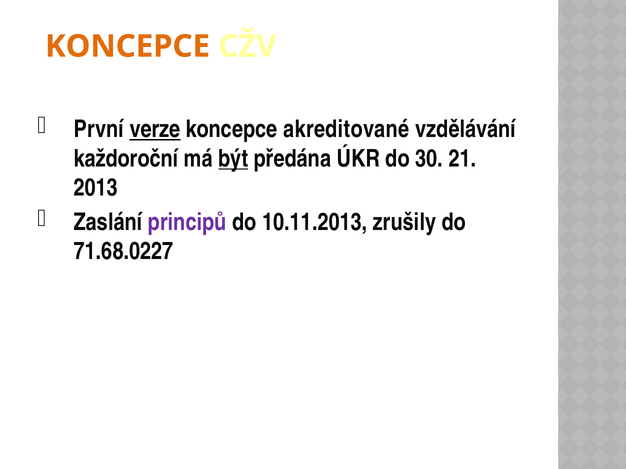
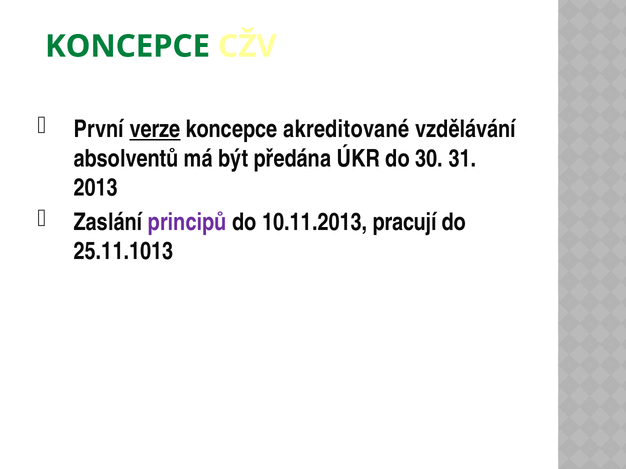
KONCEPCE at (127, 46) colour: orange -> green
každoroční: každoroční -> absolventů
být underline: present -> none
21: 21 -> 31
zrušily: zrušily -> pracují
71.68.0227: 71.68.0227 -> 25.11.1013
